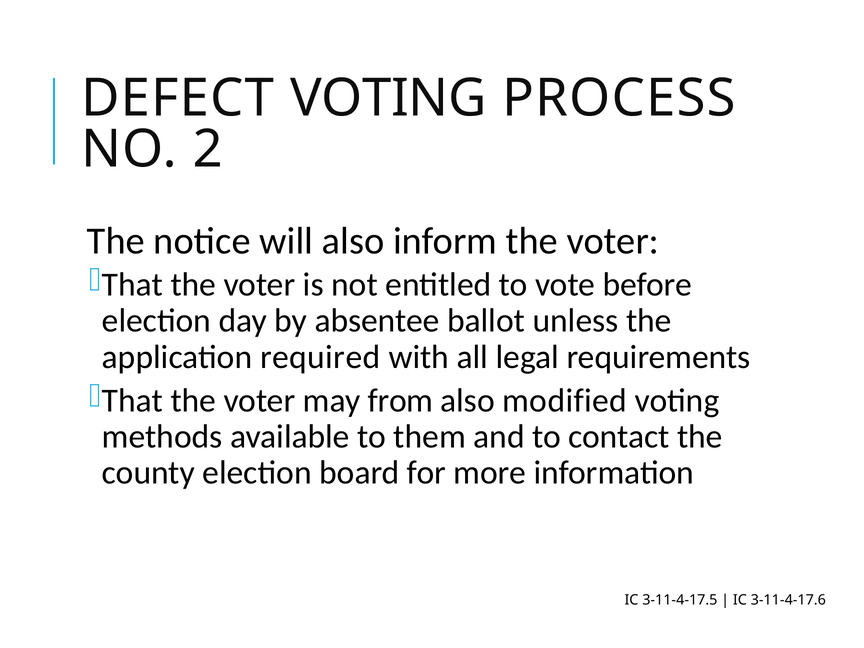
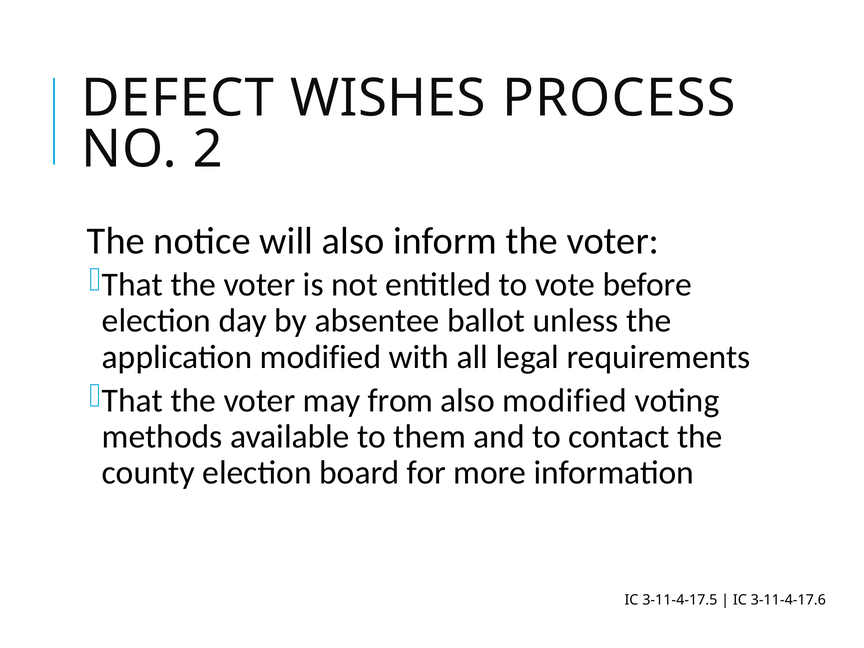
DEFECT VOTING: VOTING -> WISHES
application required: required -> modified
